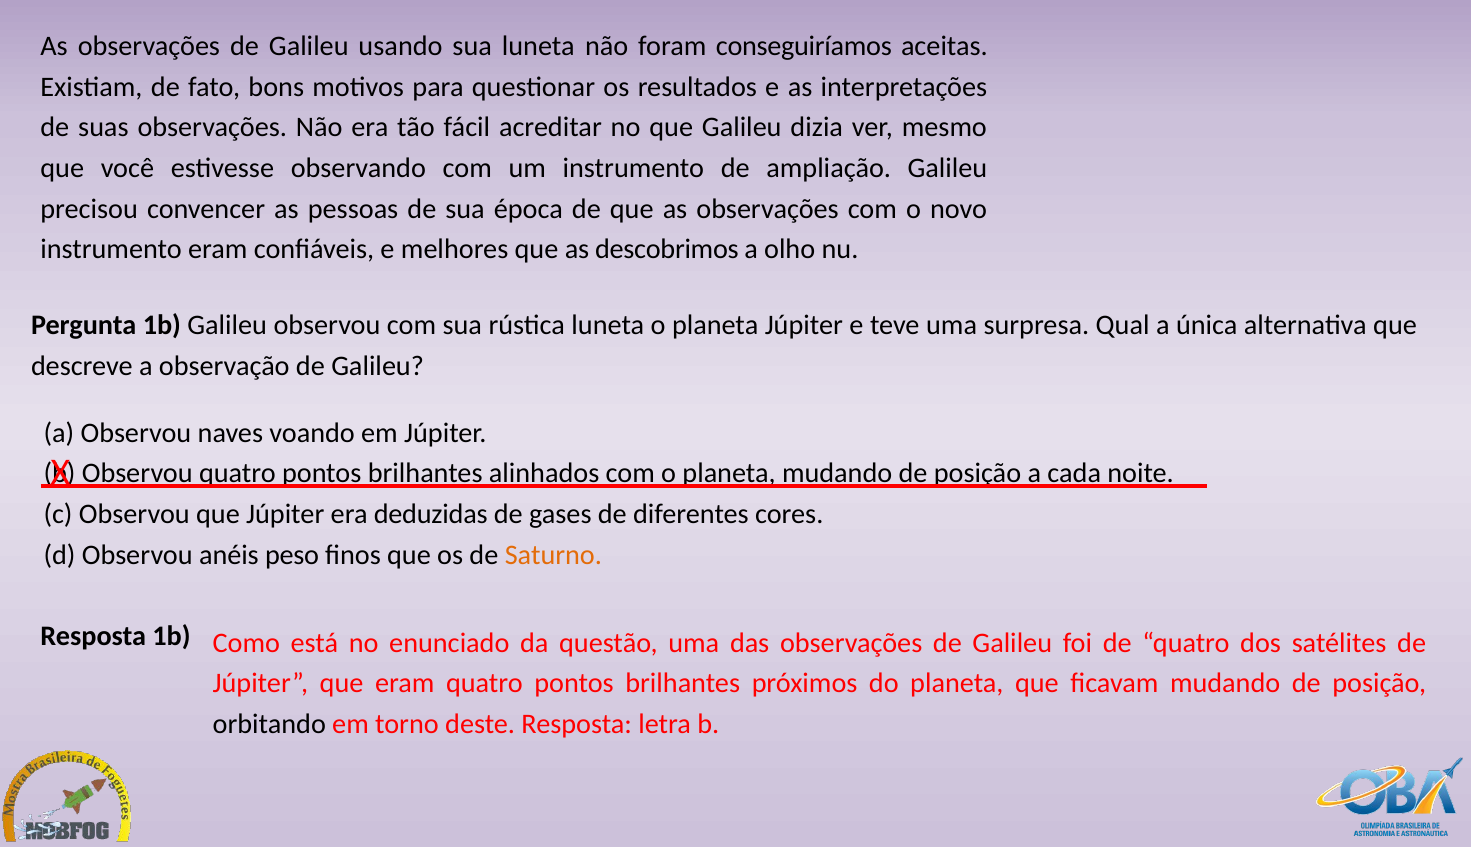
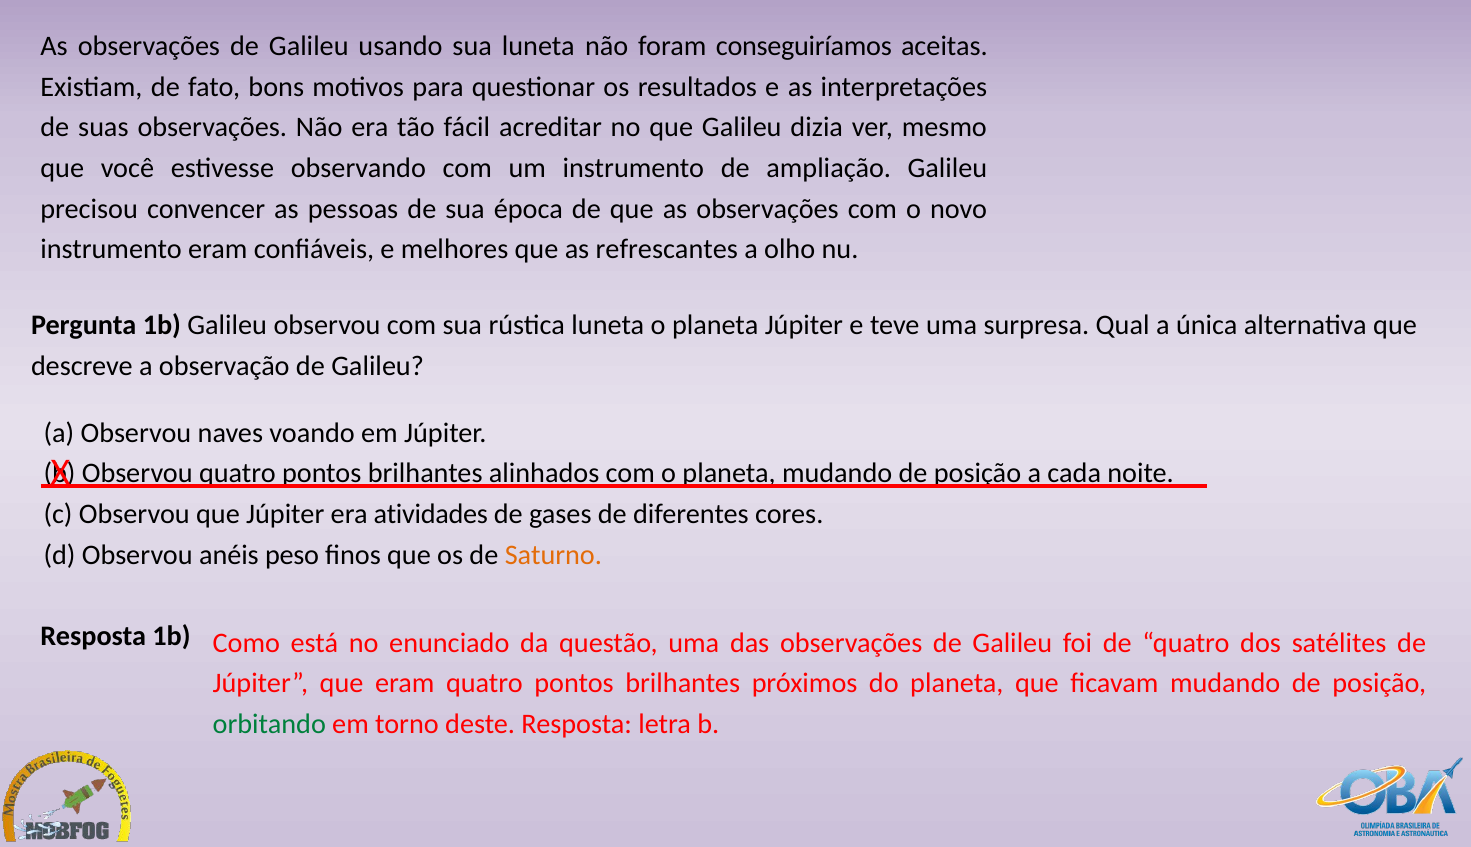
descobrimos: descobrimos -> refrescantes
deduzidas: deduzidas -> atividades
orbitando colour: black -> green
